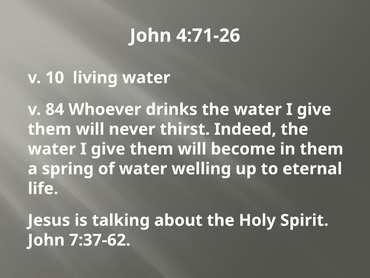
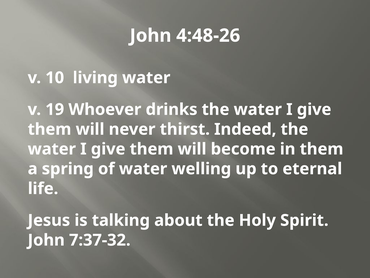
4:71-26: 4:71-26 -> 4:48-26
84: 84 -> 19
7:37-62: 7:37-62 -> 7:37-32
